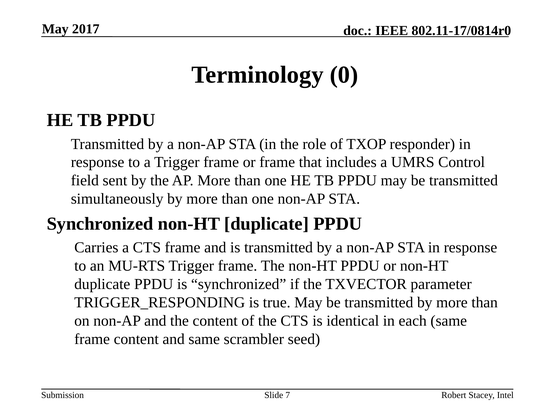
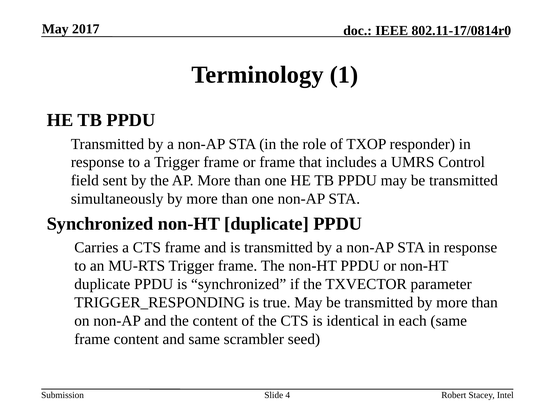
0: 0 -> 1
7: 7 -> 4
